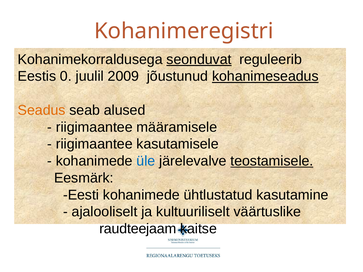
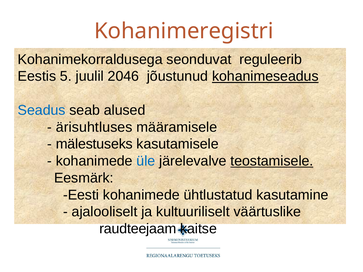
seonduvat underline: present -> none
0: 0 -> 5
2009: 2009 -> 2046
Seadus colour: orange -> blue
riigimaantee at (94, 127): riigimaantee -> ärisuhtluses
riigimaantee at (94, 144): riigimaantee -> mälestuseks
